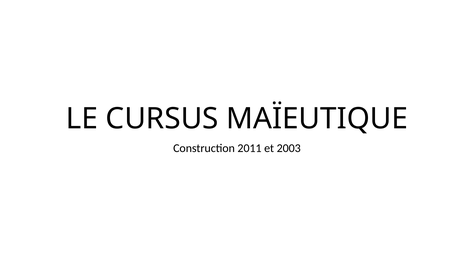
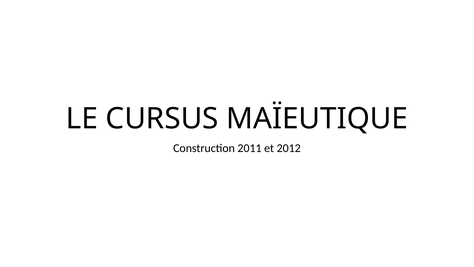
2003: 2003 -> 2012
